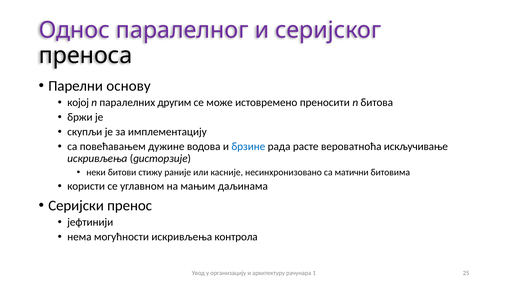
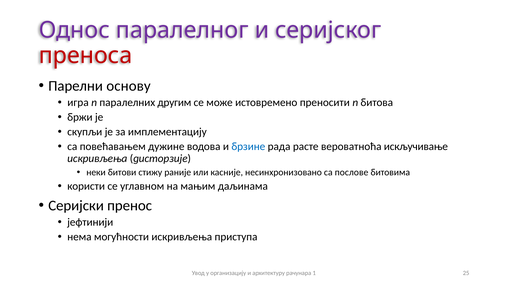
преноса colour: black -> red
којој: којој -> игра
матични: матични -> послове
контрола: контрола -> приступа
